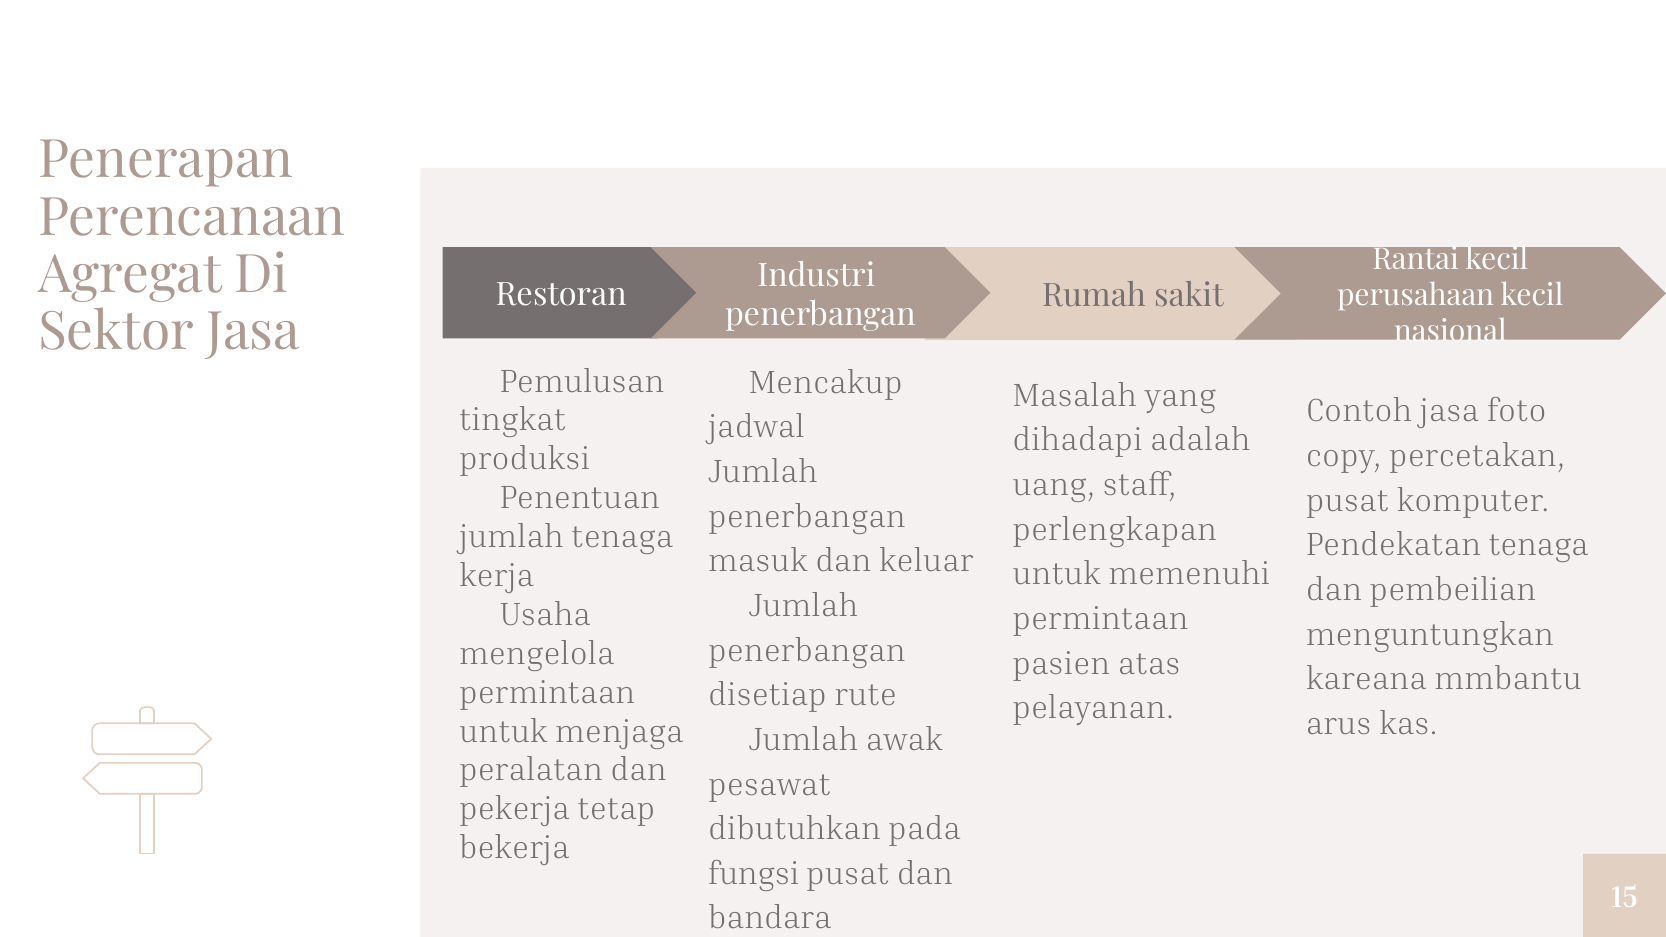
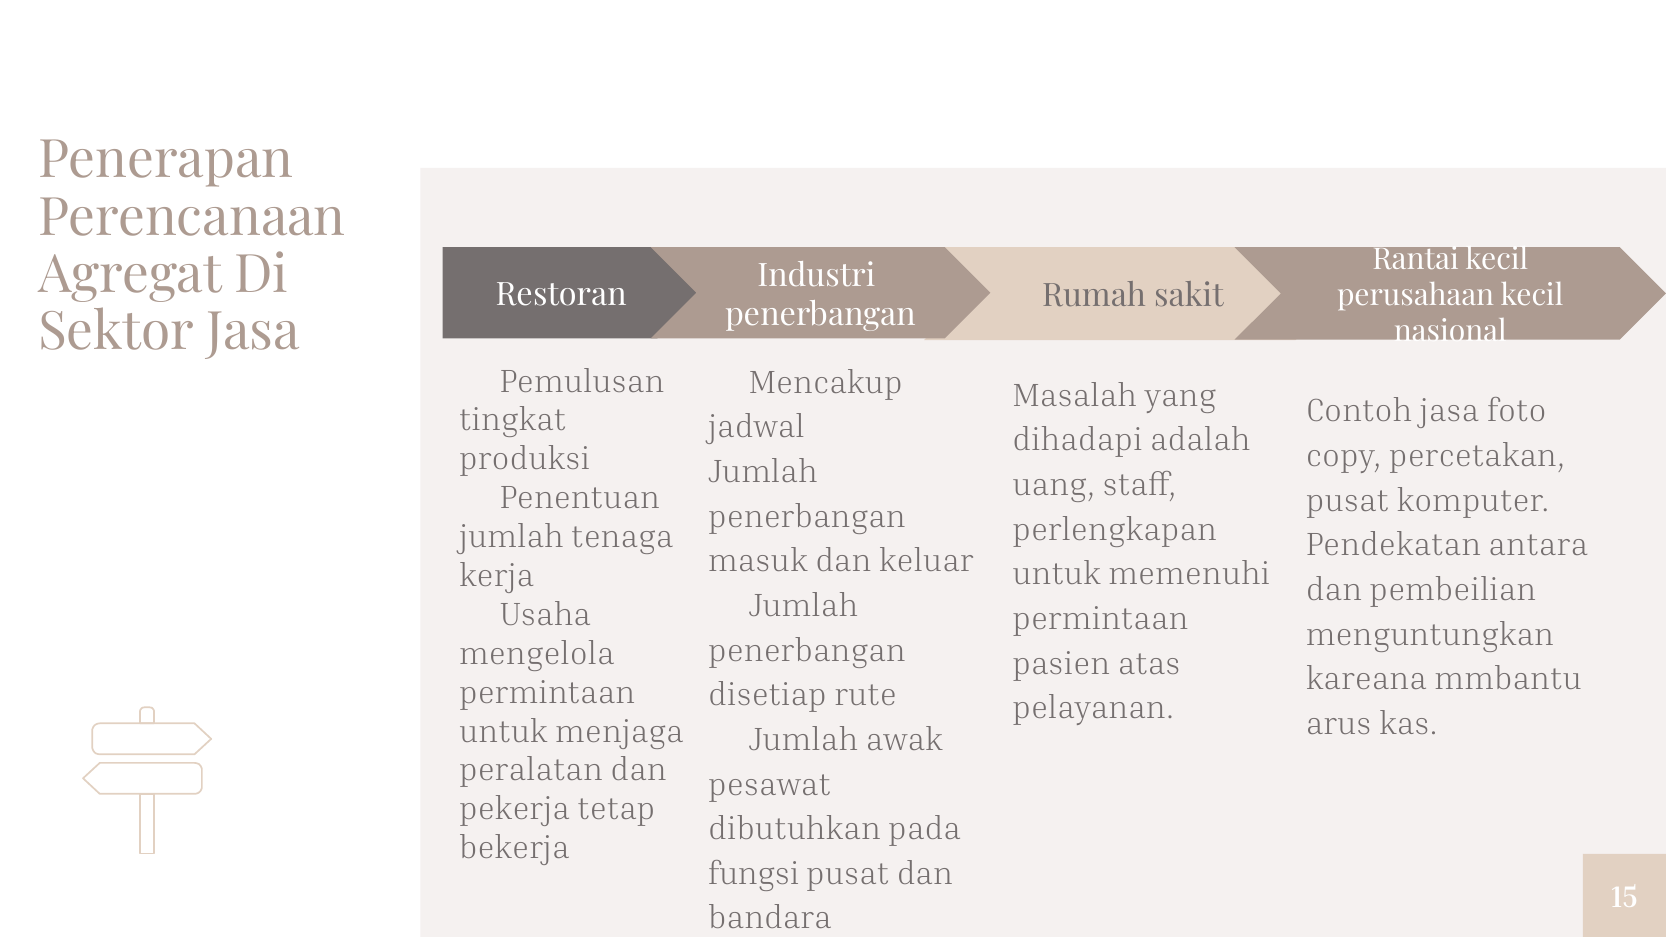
Pendekatan tenaga: tenaga -> antara
